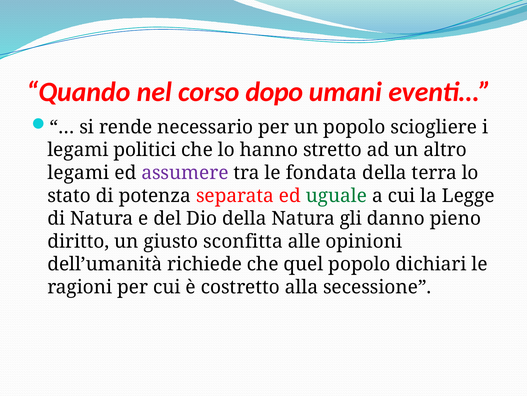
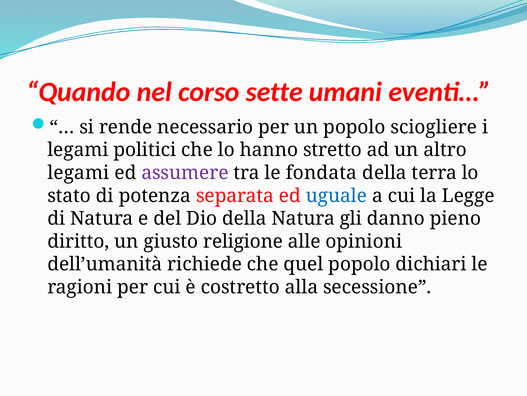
dopo: dopo -> sette
uguale colour: green -> blue
sconfitta: sconfitta -> religione
